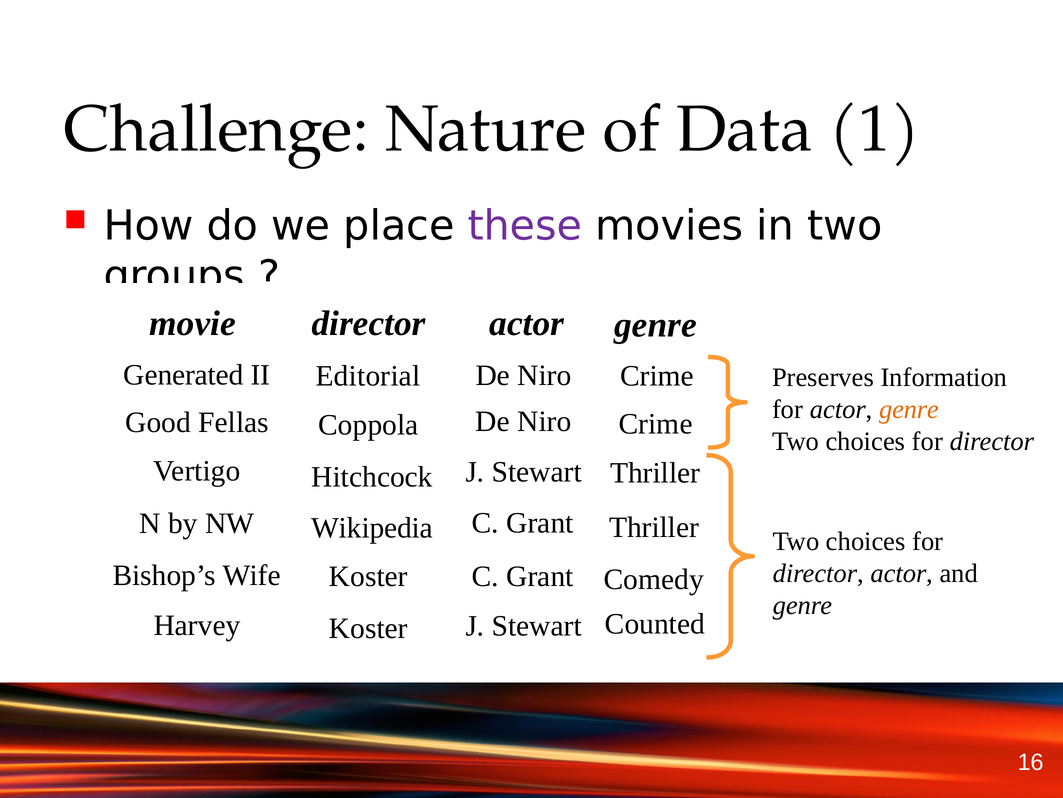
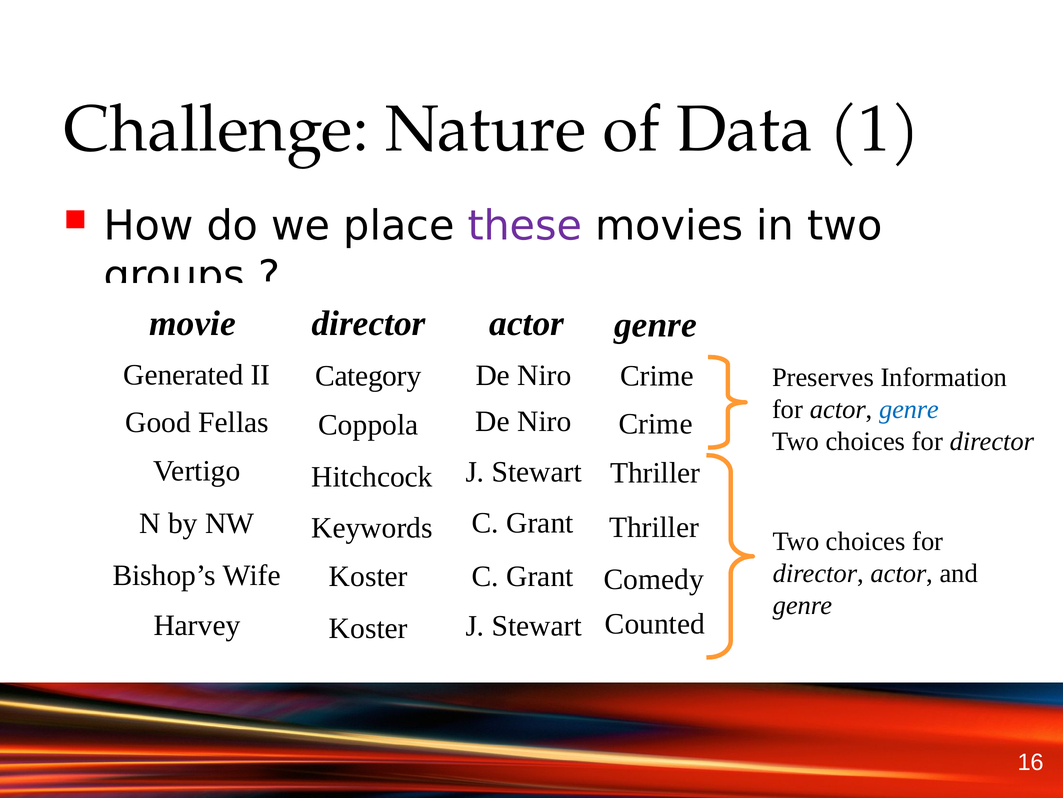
Editorial: Editorial -> Category
genre at (909, 409) colour: orange -> blue
Wikipedia: Wikipedia -> Keywords
